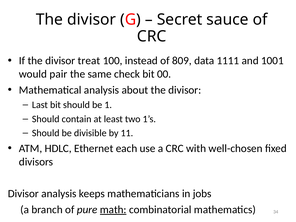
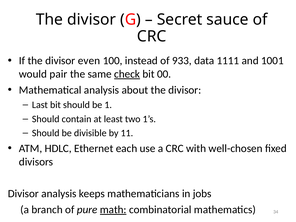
treat: treat -> even
809: 809 -> 933
check underline: none -> present
